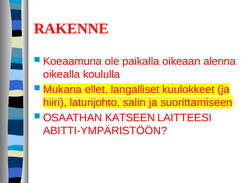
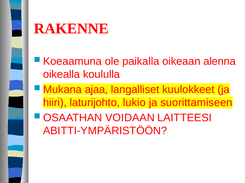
ellet: ellet -> ajaa
salin: salin -> lukio
KATSEEN: KATSEEN -> VOIDAAN
